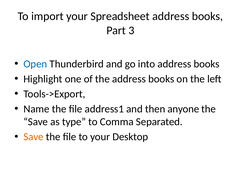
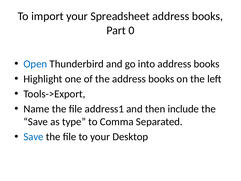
3: 3 -> 0
anyone: anyone -> include
Save at (34, 137) colour: orange -> blue
